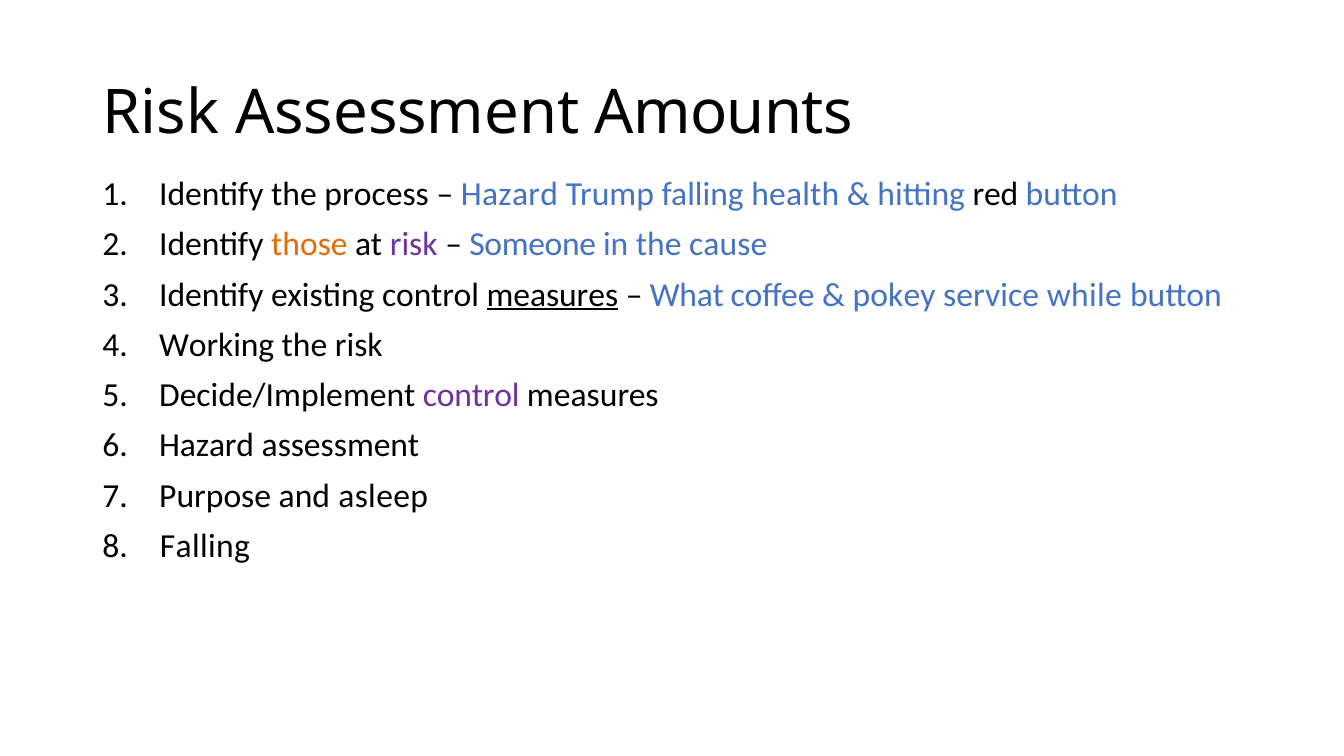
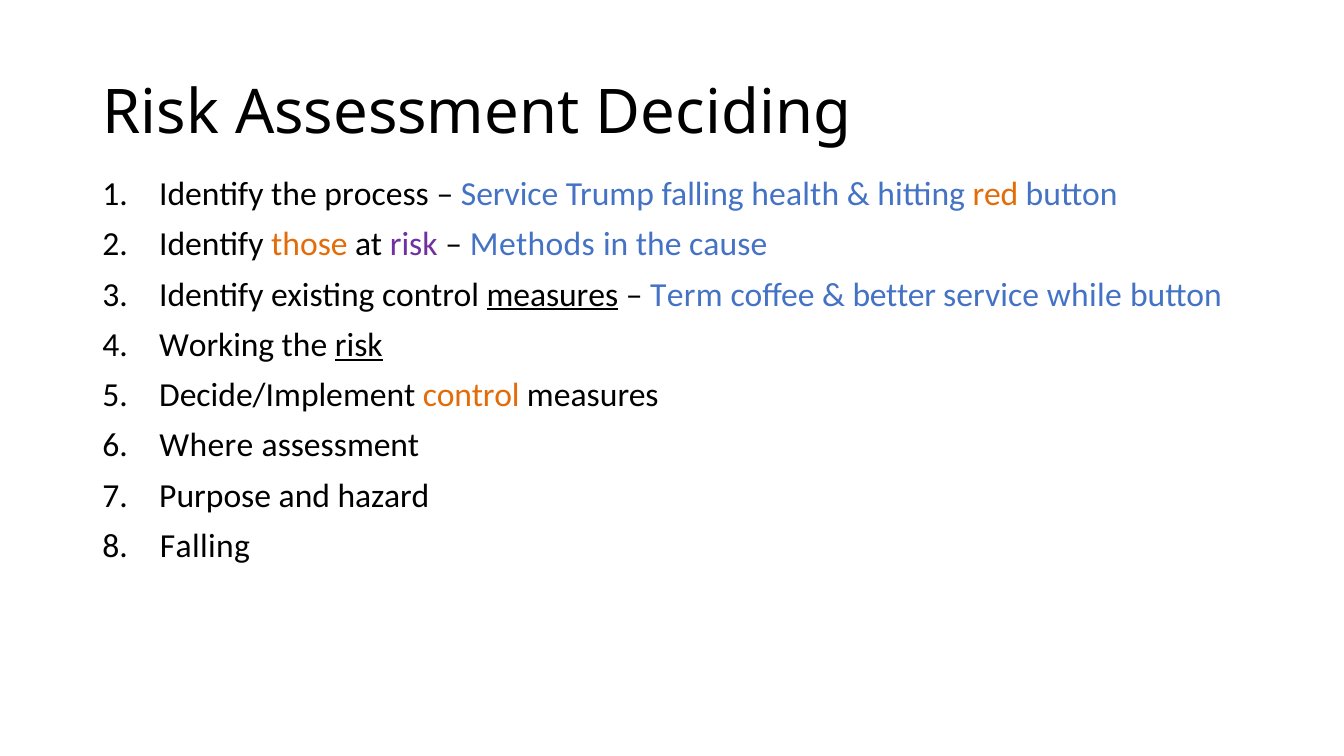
Amounts: Amounts -> Deciding
Hazard at (509, 194): Hazard -> Service
red colour: black -> orange
Someone: Someone -> Methods
What: What -> Term
pokey: pokey -> better
risk at (359, 345) underline: none -> present
control at (471, 395) colour: purple -> orange
Hazard at (207, 446): Hazard -> Where
asleep: asleep -> hazard
